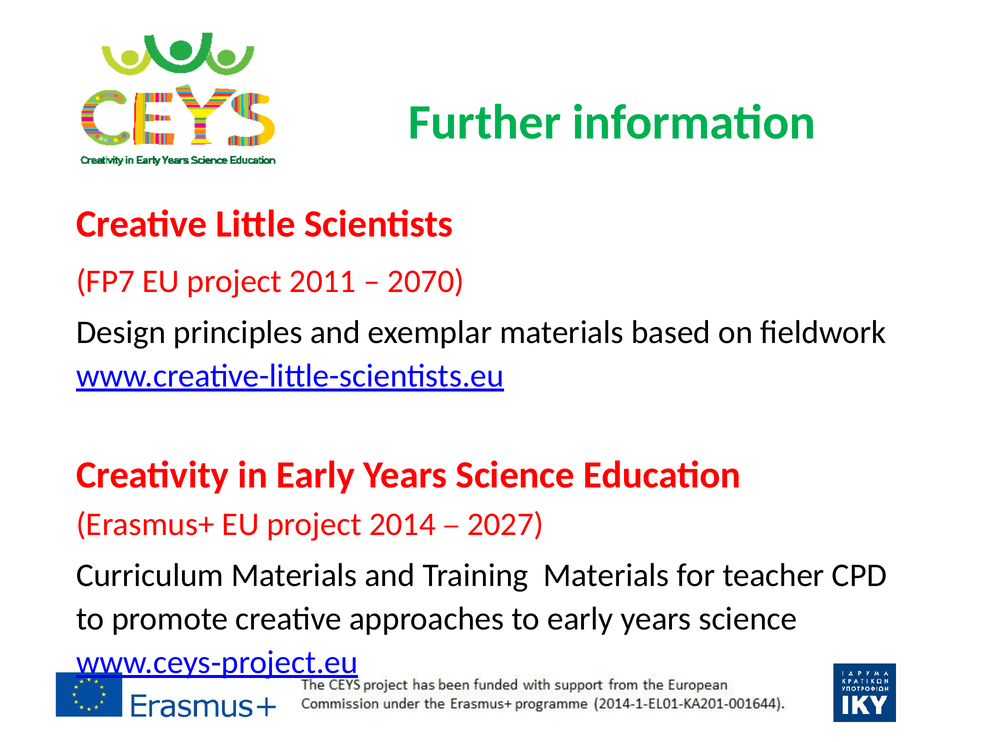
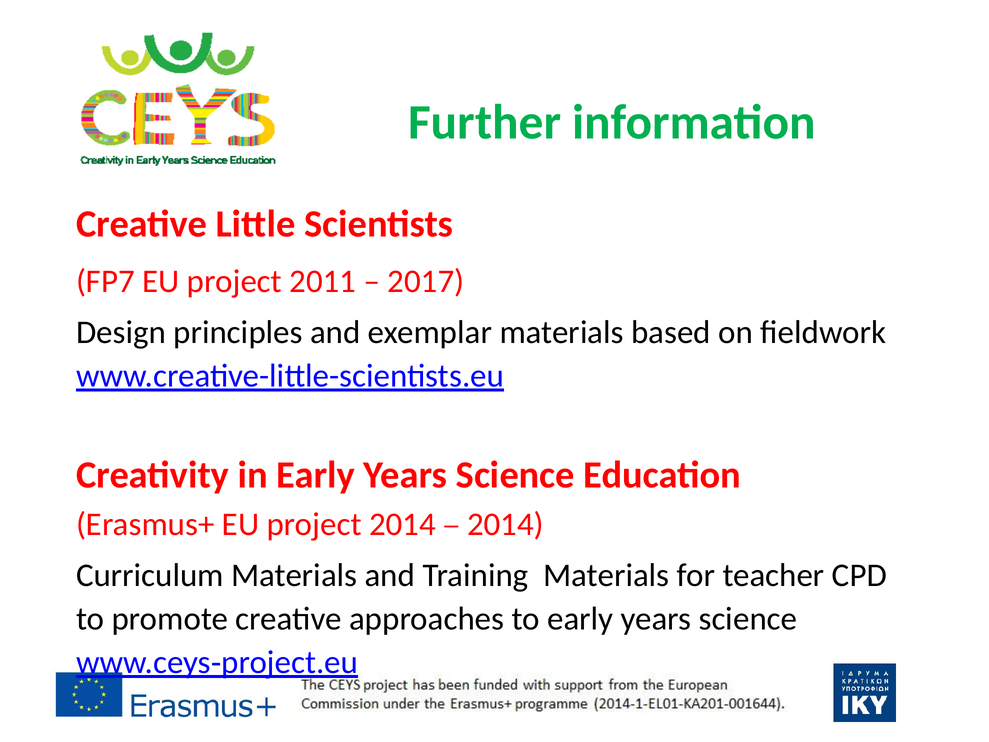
2070: 2070 -> 2017
2027 at (505, 524): 2027 -> 2014
